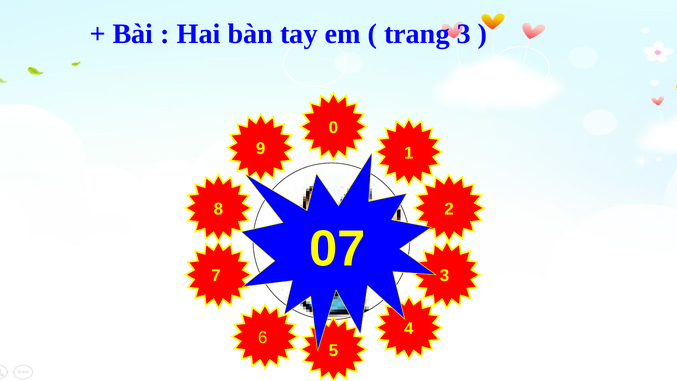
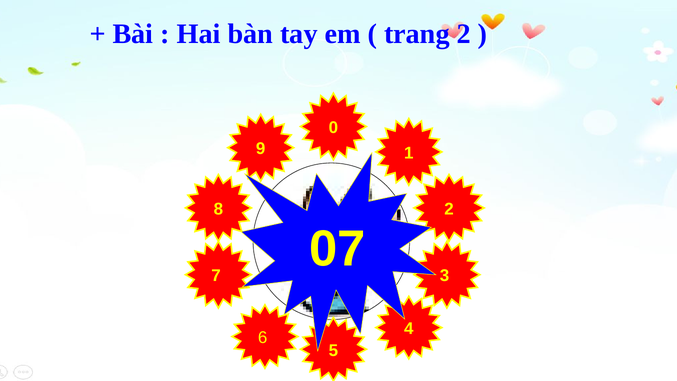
trang 3: 3 -> 2
